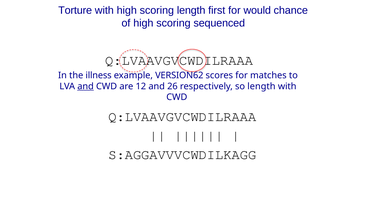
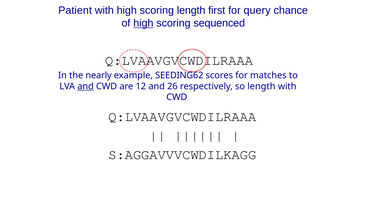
Torture: Torture -> Patient
would: would -> query
high at (143, 23) underline: none -> present
illness: illness -> nearly
VERSION62: VERSION62 -> SEEDING62
